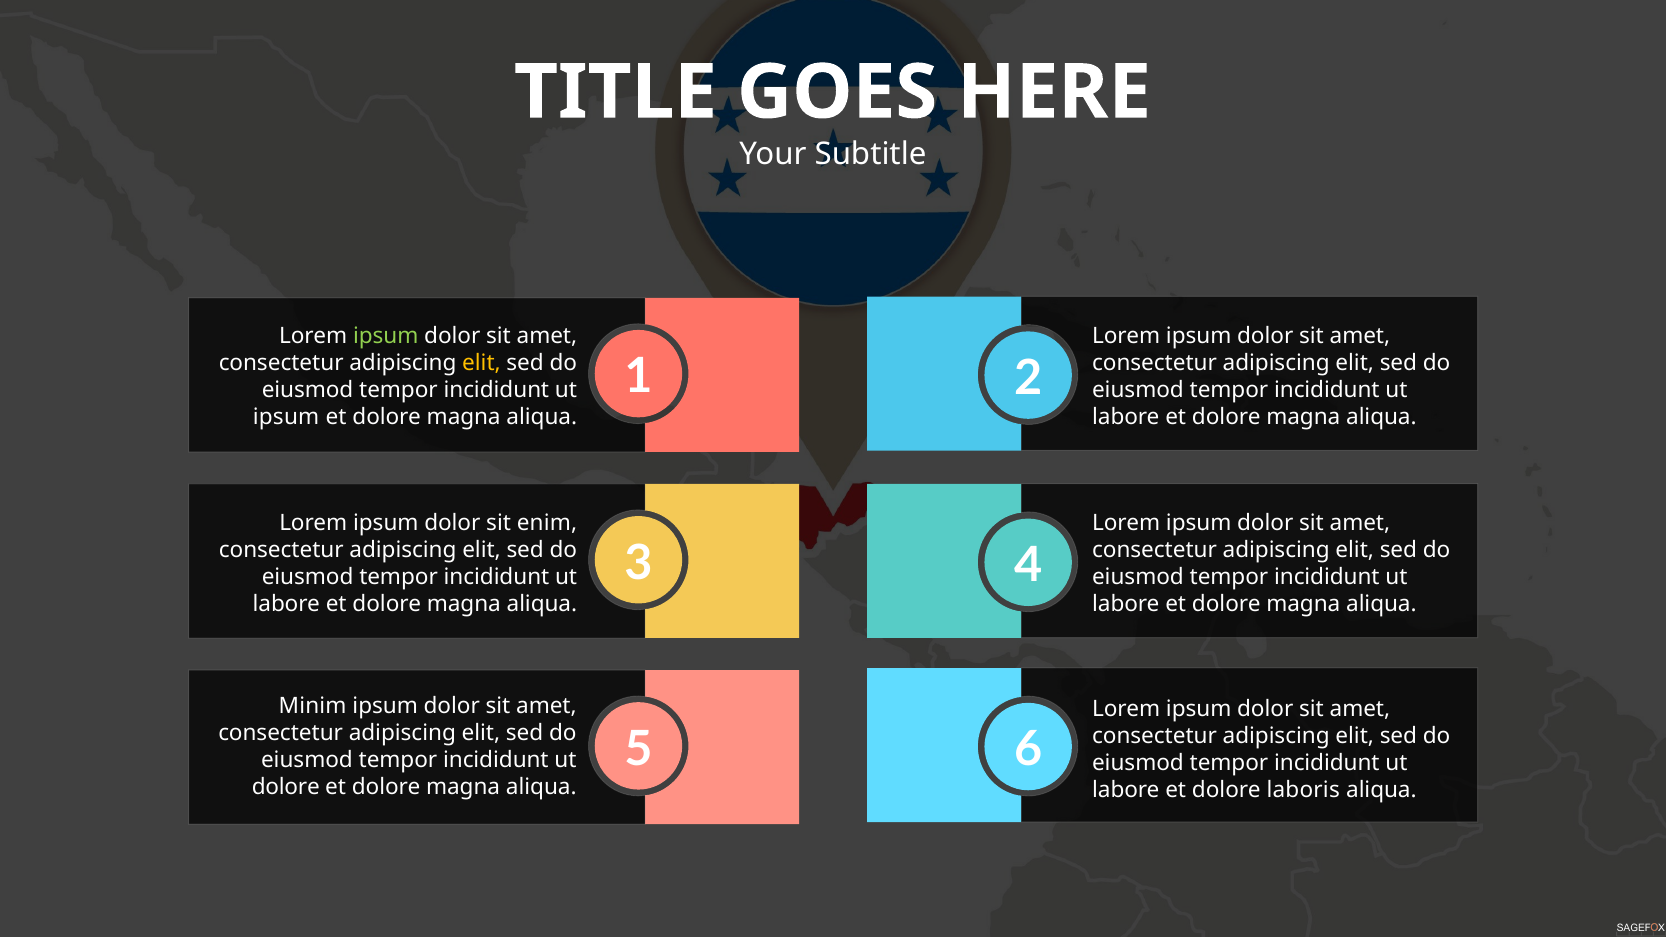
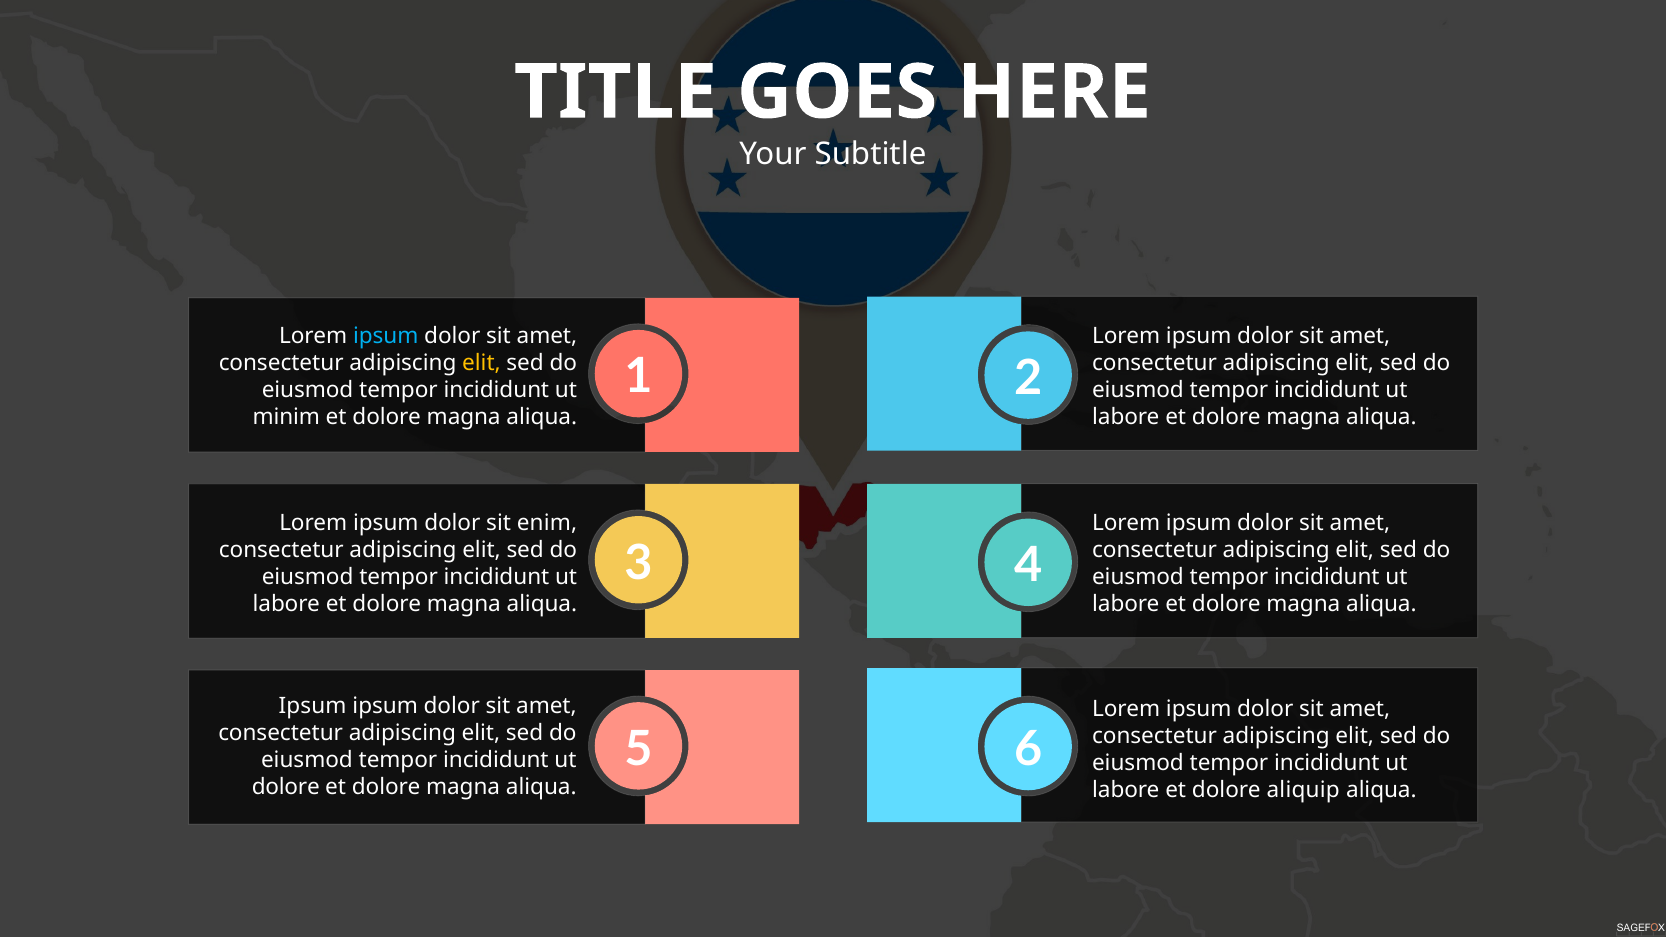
ipsum at (386, 336) colour: light green -> light blue
ipsum at (286, 417): ipsum -> minim
Minim at (313, 706): Minim -> Ipsum
laboris: laboris -> aliquip
